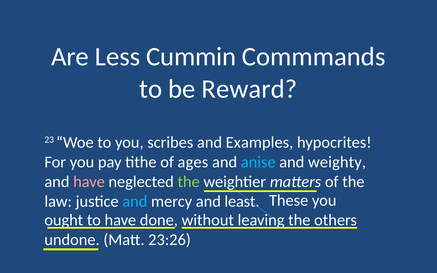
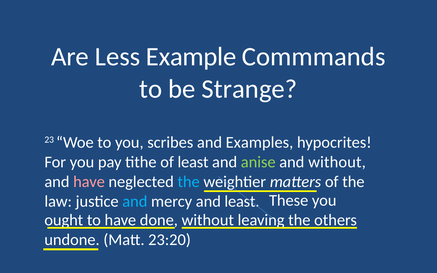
Cummin: Cummin -> Example
Reward: Reward -> Strange
of ages: ages -> least
anise colour: light blue -> light green
and weighty: weighty -> without
the at (189, 182) colour: light green -> light blue
23:26: 23:26 -> 23:20
